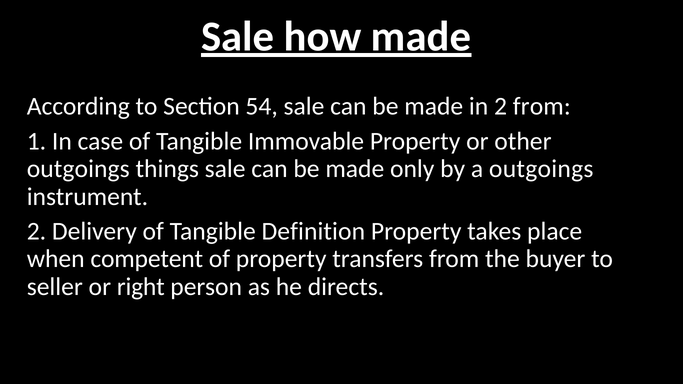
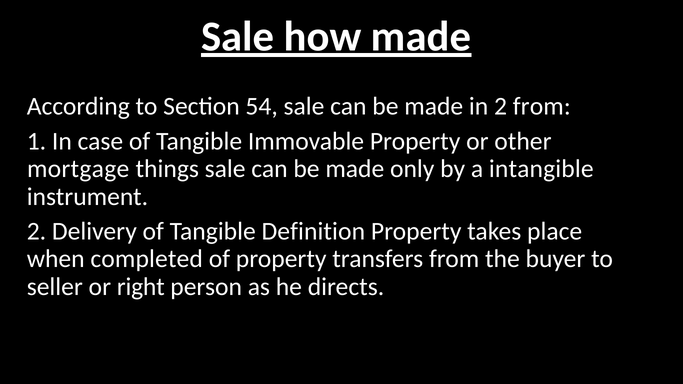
outgoings at (78, 169): outgoings -> mortgage
a outgoings: outgoings -> intangible
competent: competent -> completed
